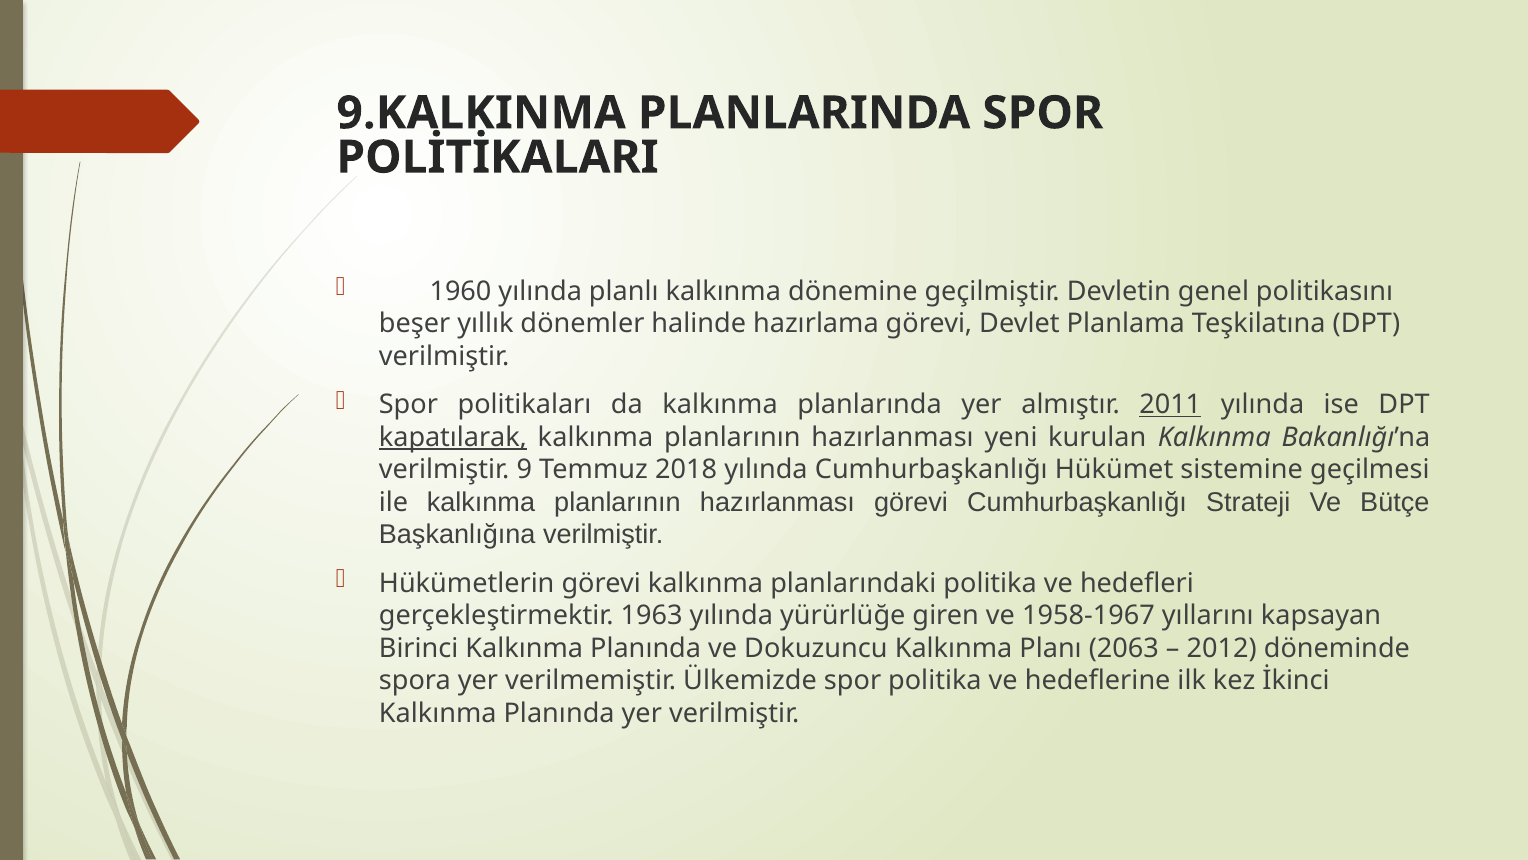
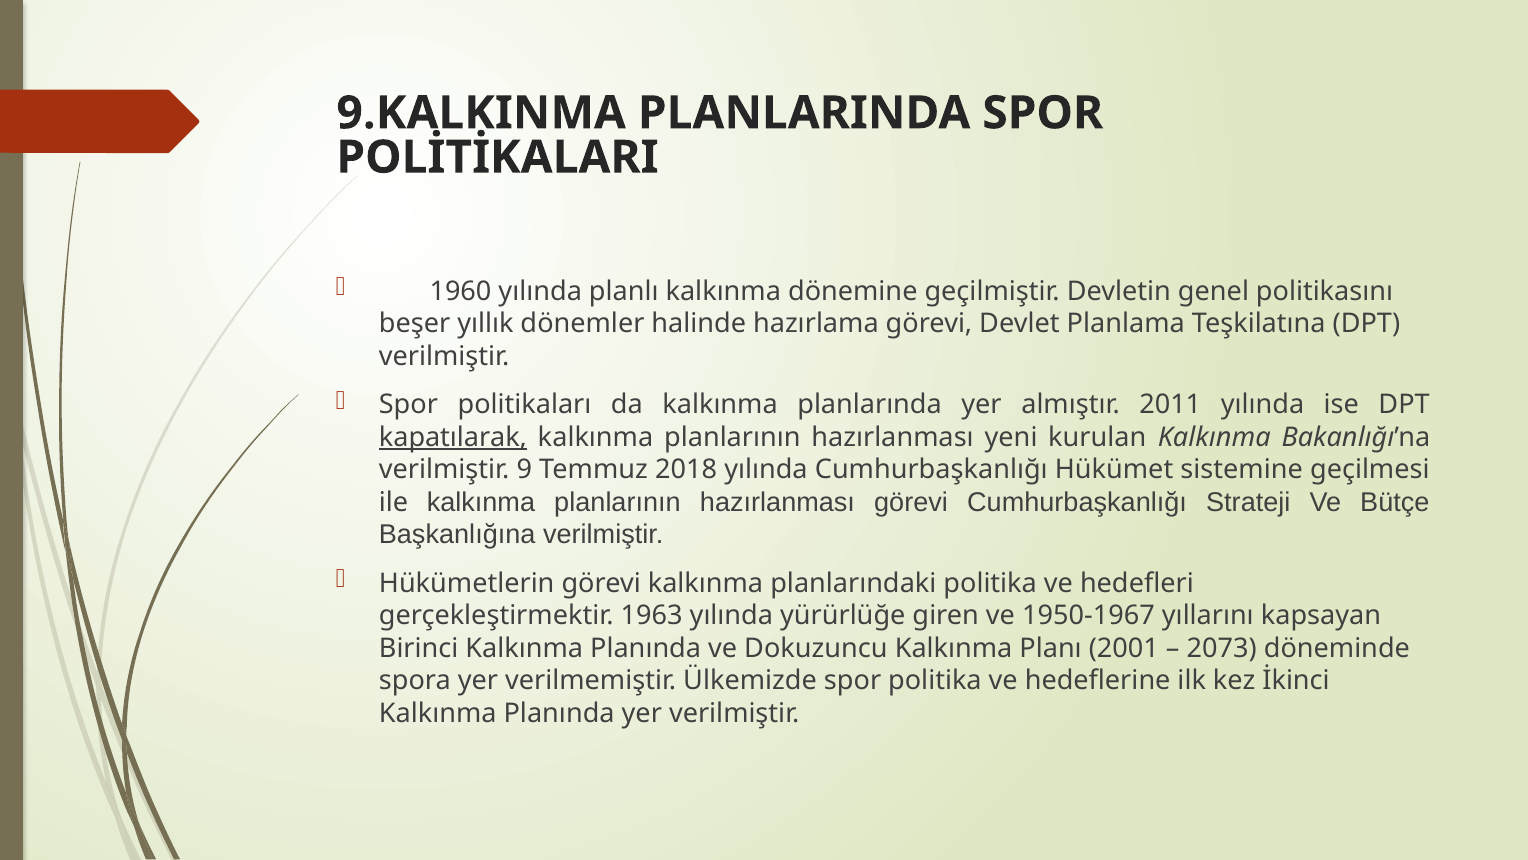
2011 underline: present -> none
1958-1967: 1958-1967 -> 1950-1967
2063: 2063 -> 2001
2012: 2012 -> 2073
